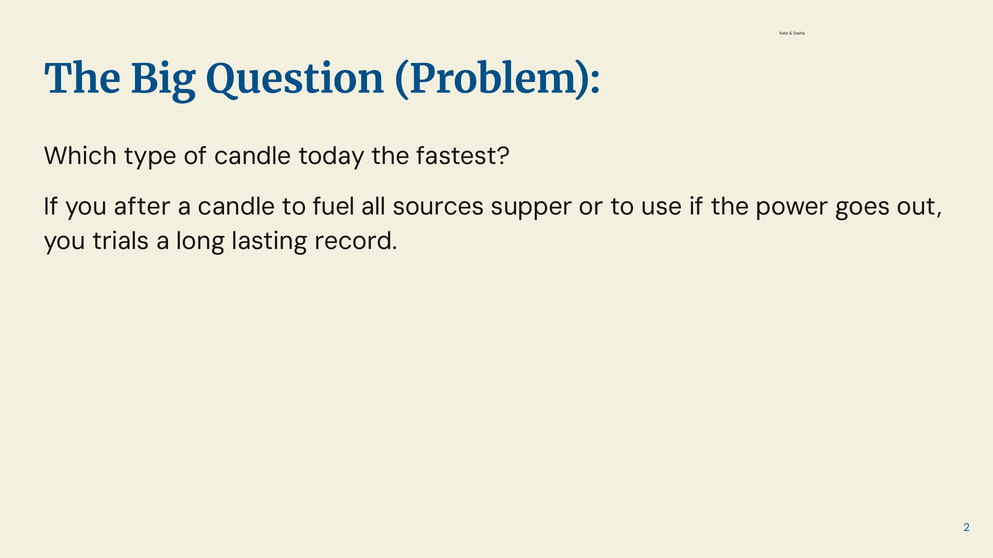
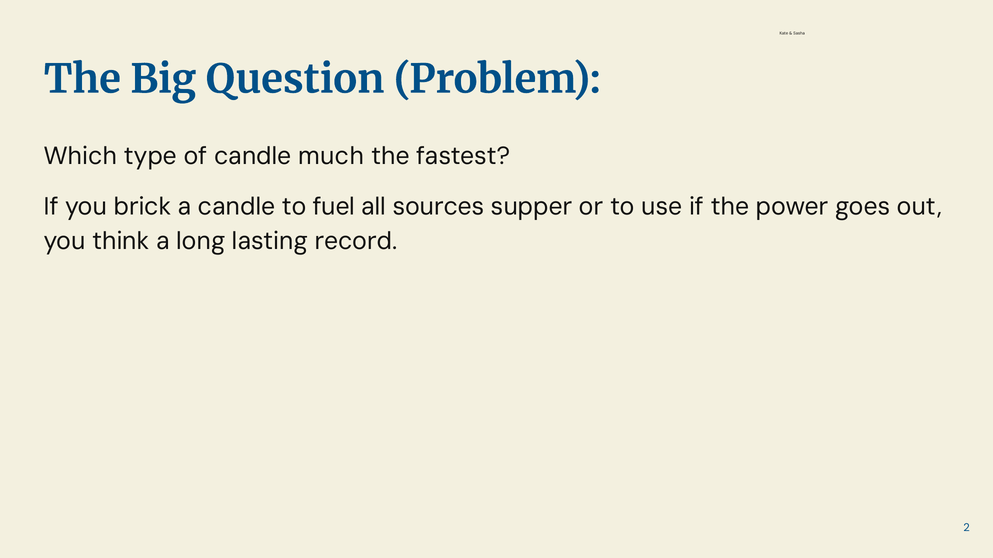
today: today -> much
after: after -> brick
trials: trials -> think
